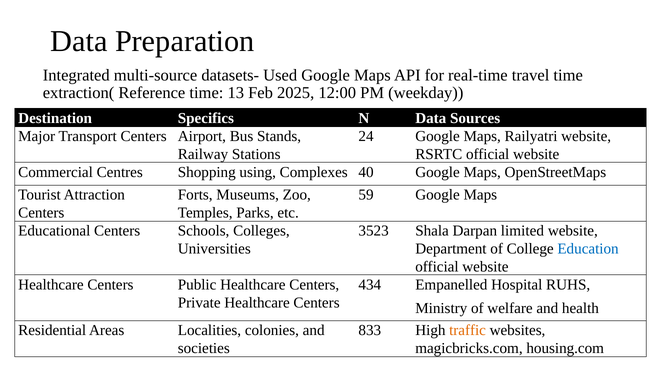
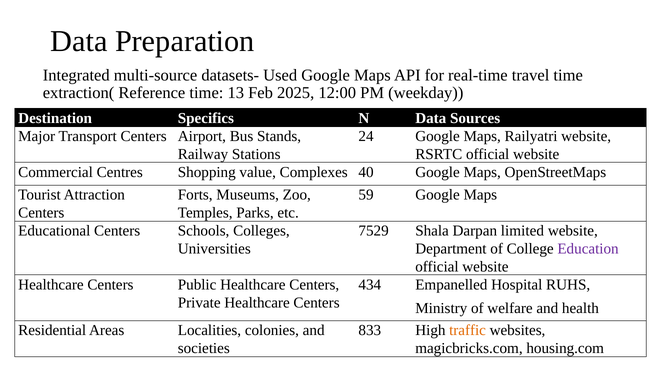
using: using -> value
3523: 3523 -> 7529
Education colour: blue -> purple
